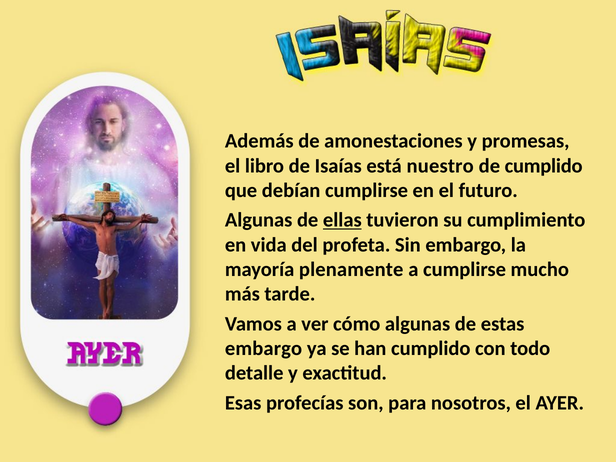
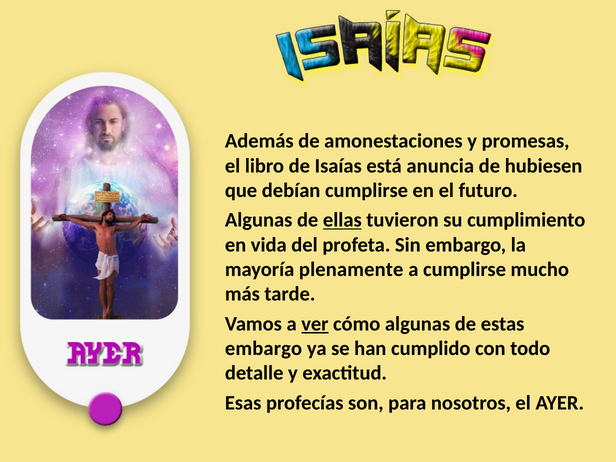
nuestro: nuestro -> anuncia
de cumplido: cumplido -> hubiesen
ver underline: none -> present
